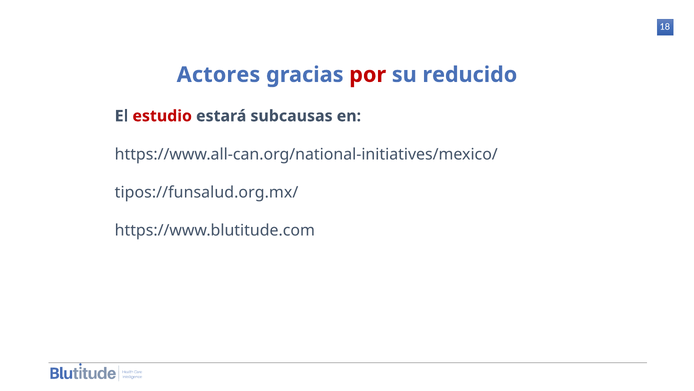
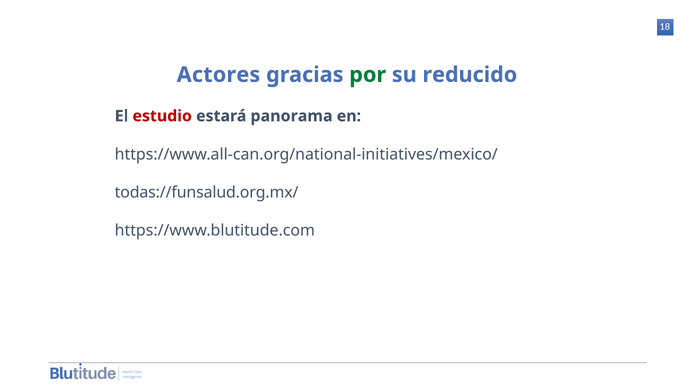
por colour: red -> green
subcausas: subcausas -> panorama
tipos://funsalud.org.mx/: tipos://funsalud.org.mx/ -> todas://funsalud.org.mx/
